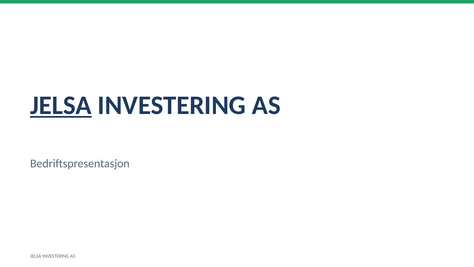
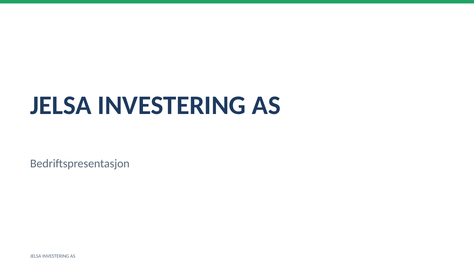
JELSA at (61, 105) underline: present -> none
